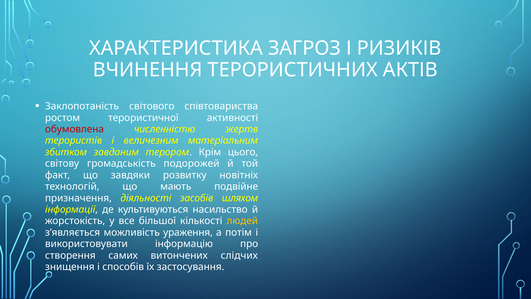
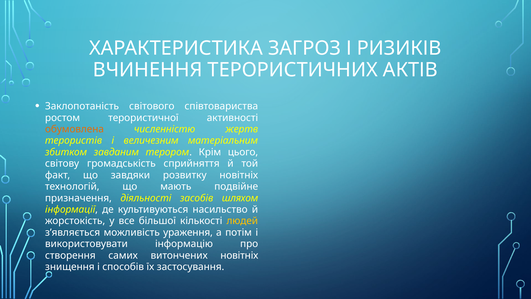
обумовлена colour: red -> orange
подорожей: подорожей -> сприйняття
витончених слідчих: слідчих -> новітніх
